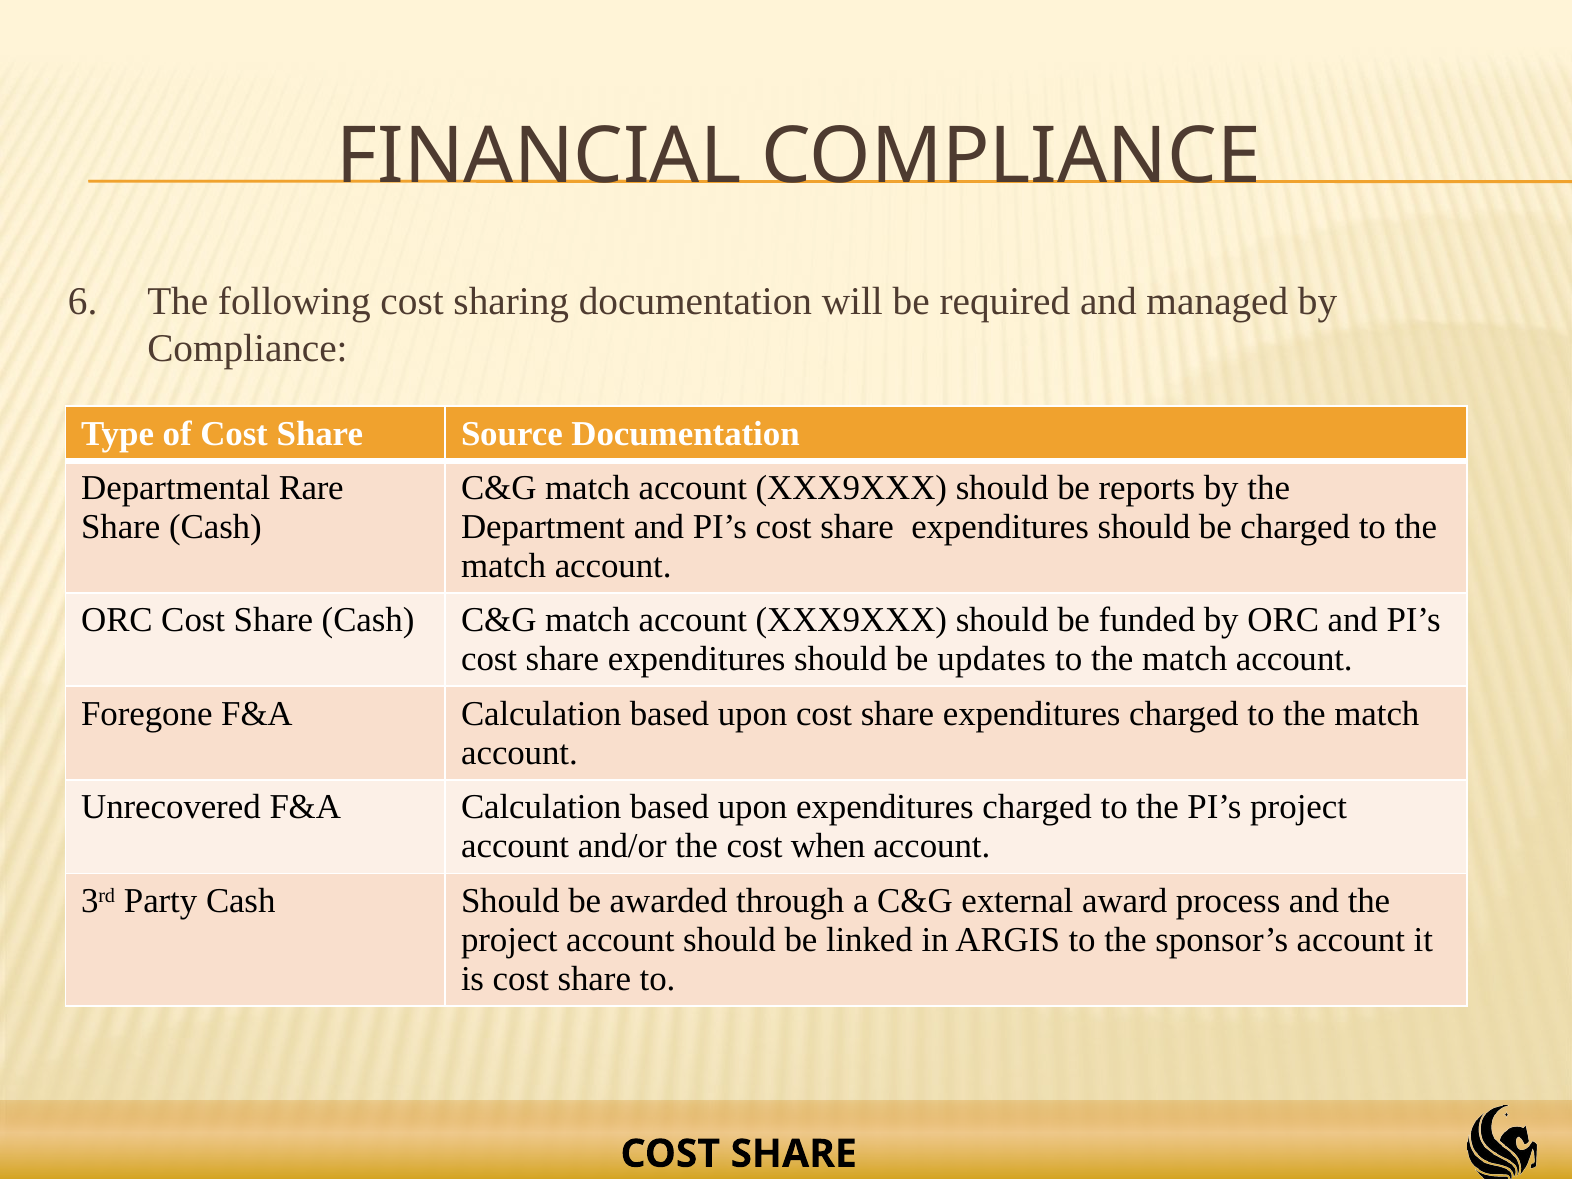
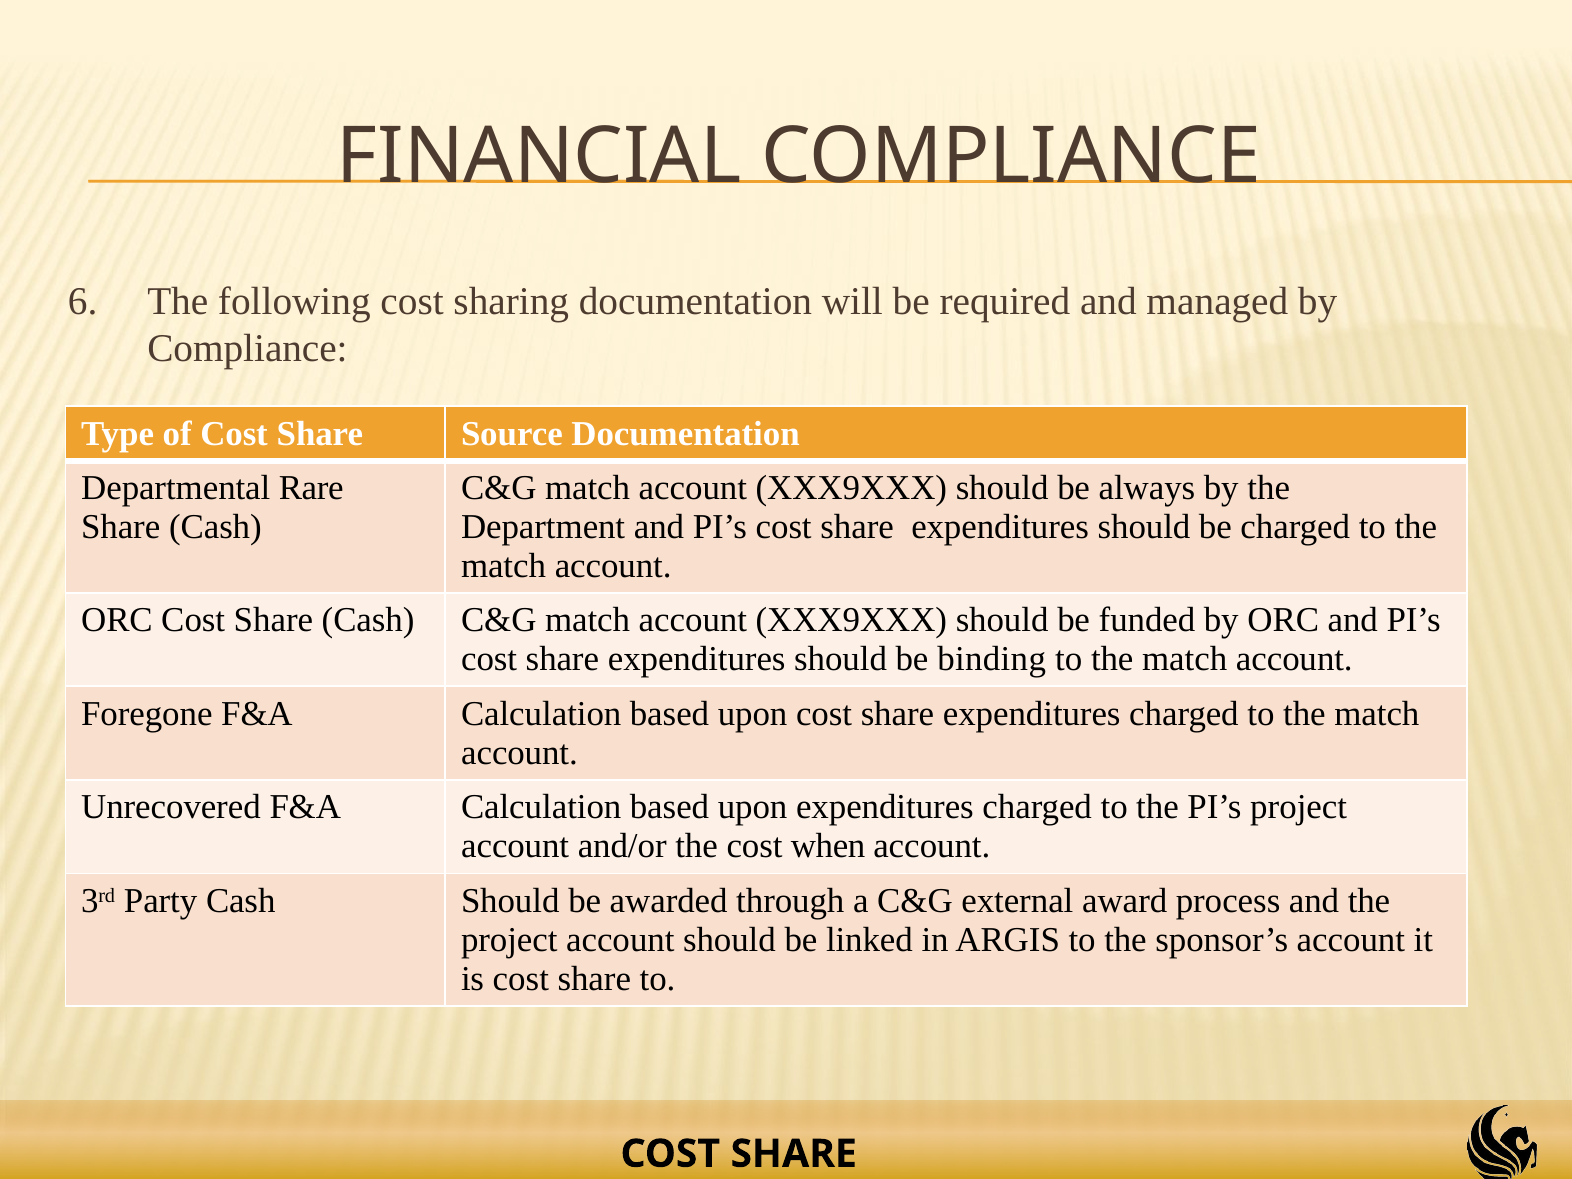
reports: reports -> always
updates: updates -> binding
